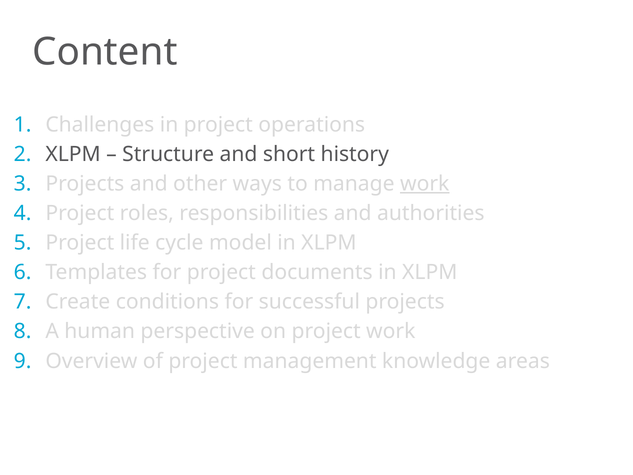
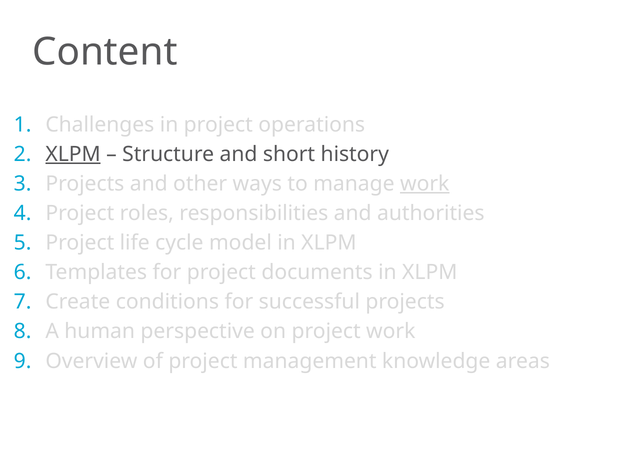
XLPM at (73, 154) underline: none -> present
